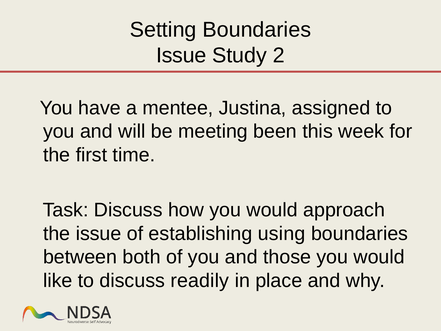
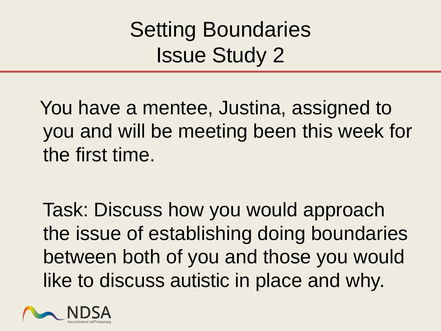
using: using -> doing
readily: readily -> autistic
